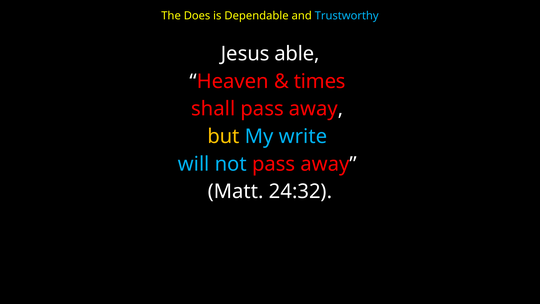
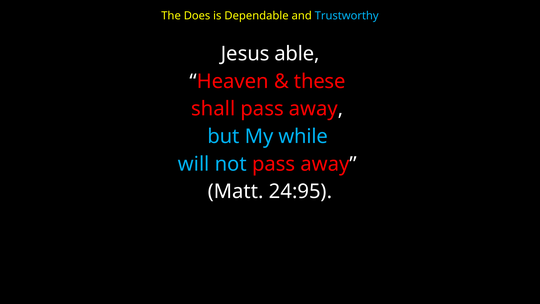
times: times -> these
but colour: yellow -> light blue
write: write -> while
24:32: 24:32 -> 24:95
